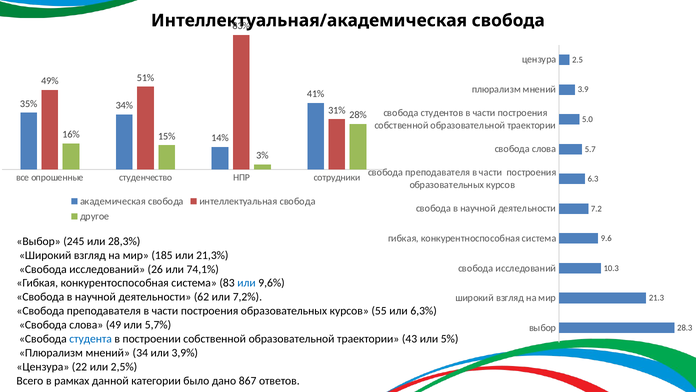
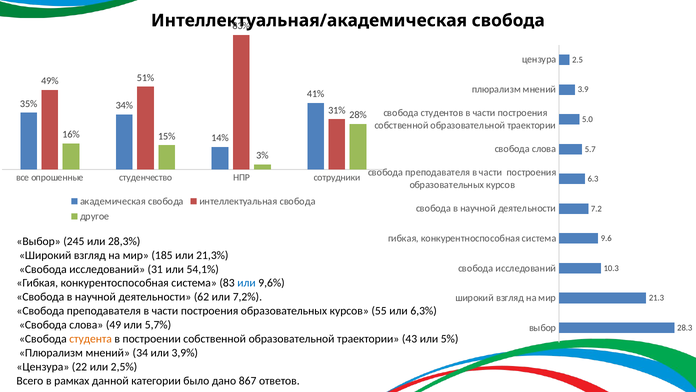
26: 26 -> 31
74,1%: 74,1% -> 54,1%
студента colour: blue -> orange
